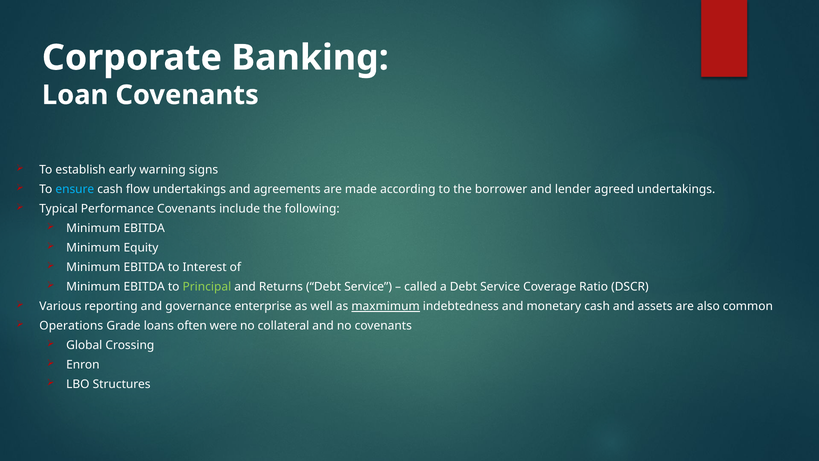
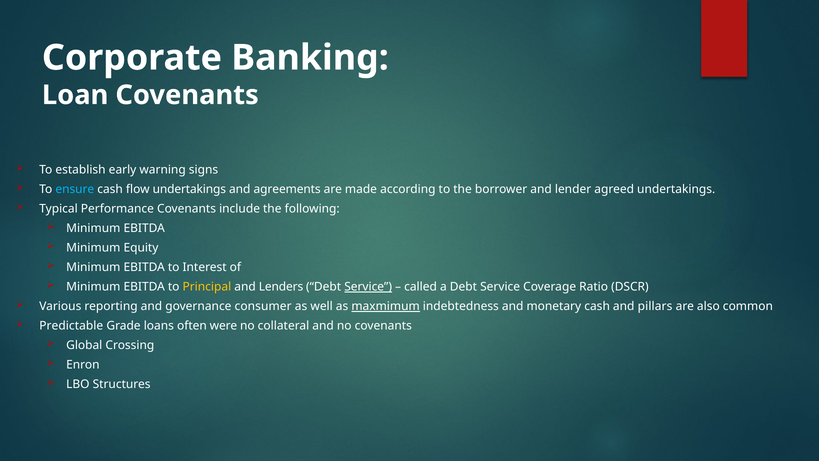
Principal colour: light green -> yellow
Returns: Returns -> Lenders
Service at (368, 287) underline: none -> present
enterprise: enterprise -> consumer
assets: assets -> pillars
Operations: Operations -> Predictable
